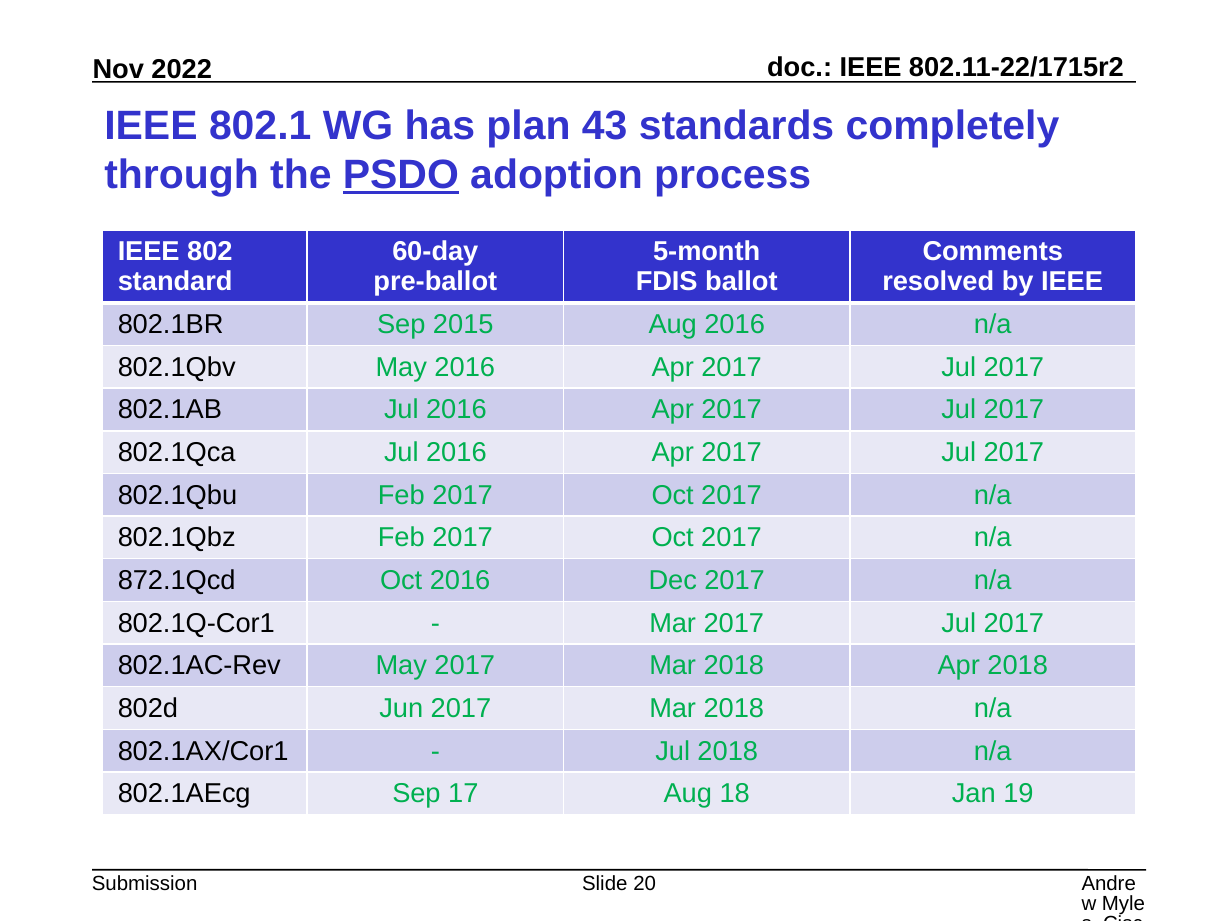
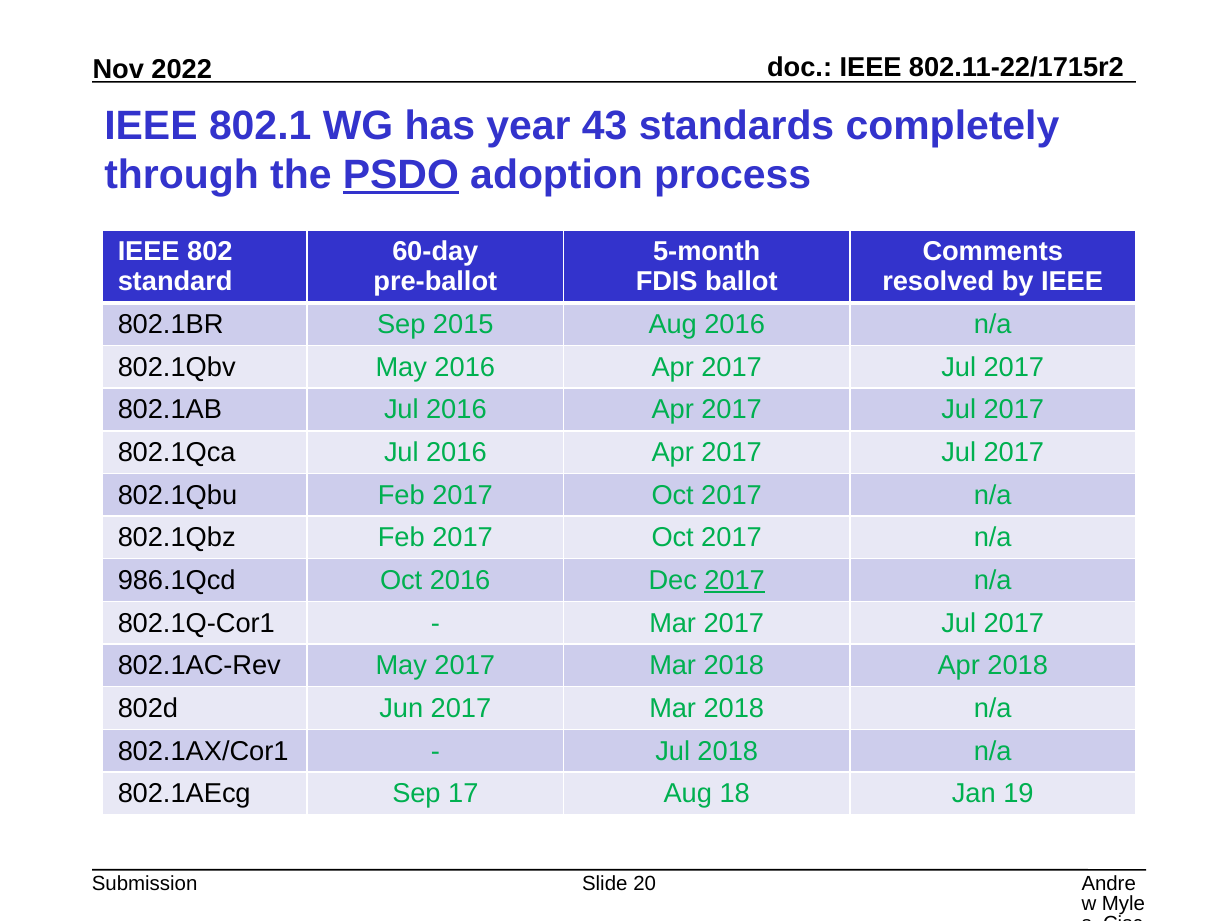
plan: plan -> year
872.1Qcd: 872.1Qcd -> 986.1Qcd
2017 at (735, 580) underline: none -> present
